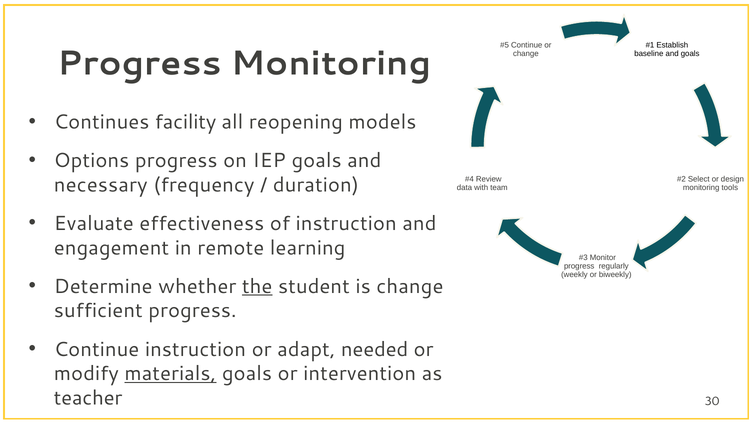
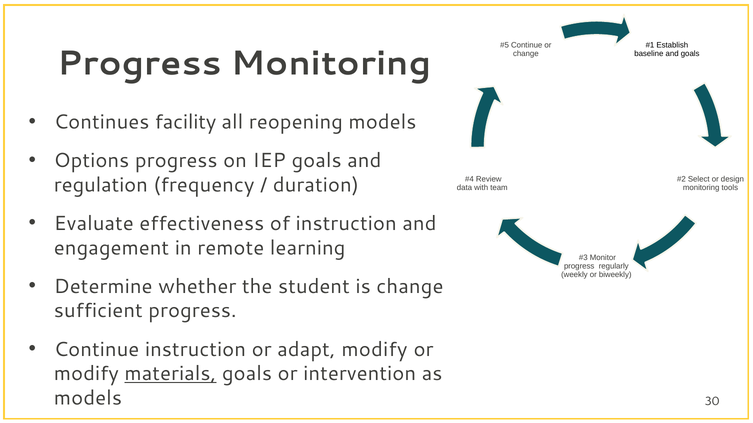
necessary: necessary -> regulation
the underline: present -> none
adapt needed: needed -> modify
teacher at (88, 399): teacher -> models
